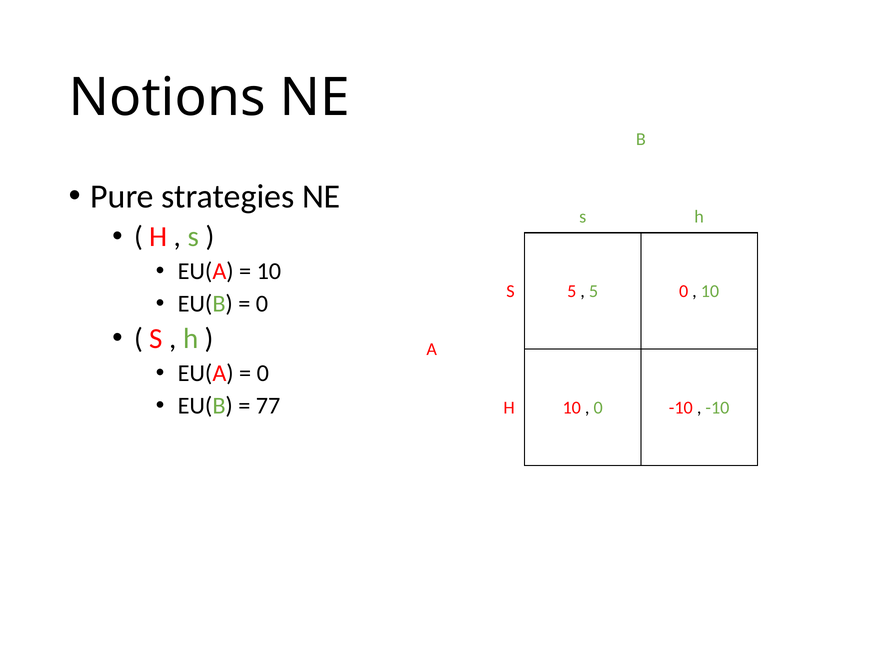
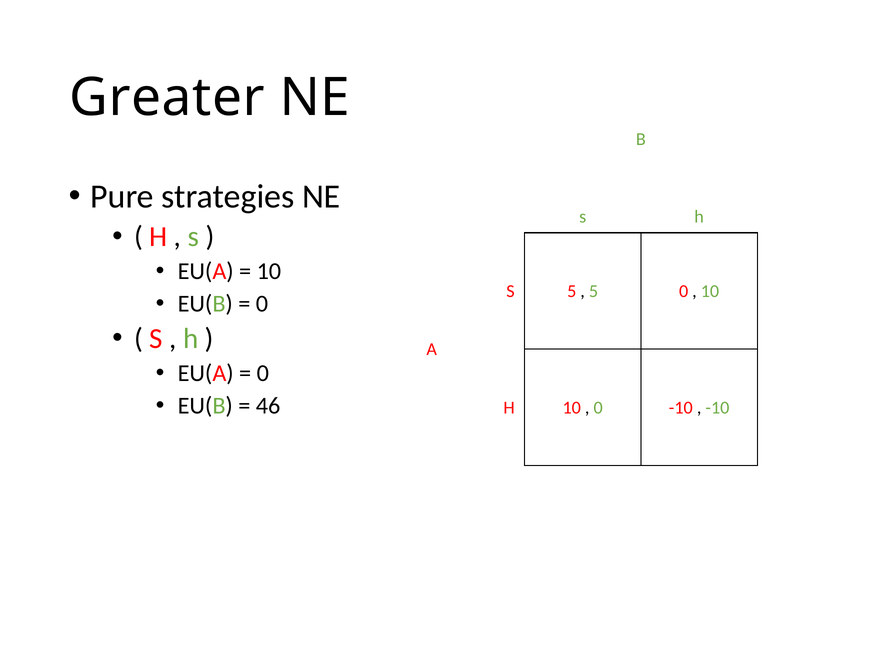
Notions: Notions -> Greater
77: 77 -> 46
